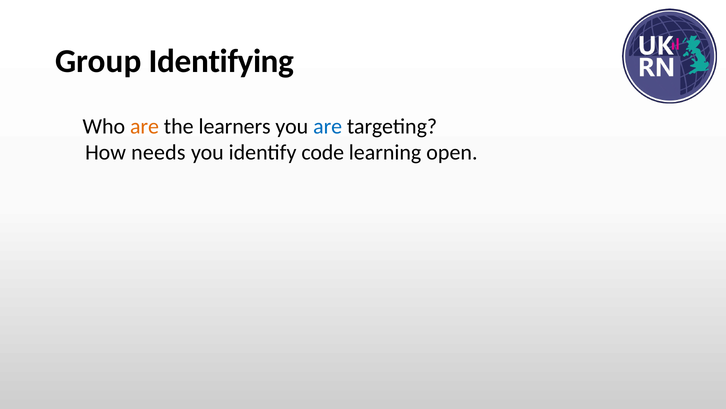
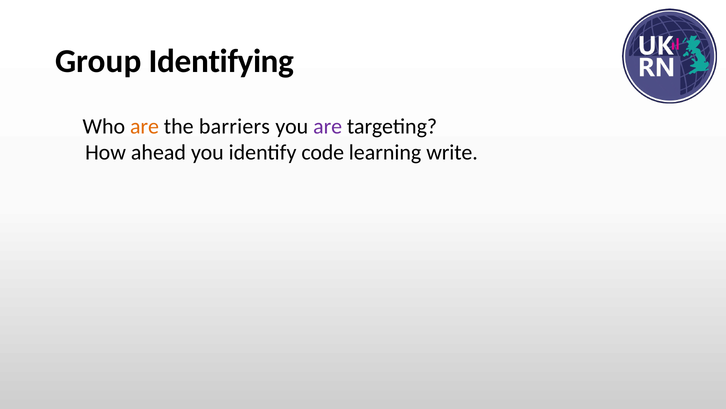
learners: learners -> barriers
are at (328, 126) colour: blue -> purple
needs: needs -> ahead
open: open -> write
